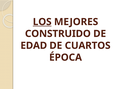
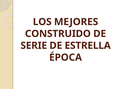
LOS underline: present -> none
EDAD: EDAD -> SERIE
CUARTOS: CUARTOS -> ESTRELLA
